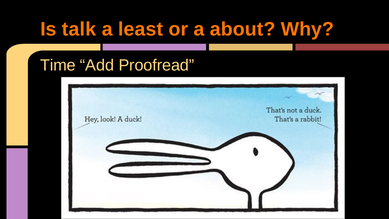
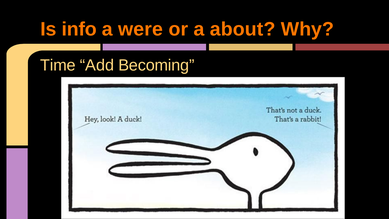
talk: talk -> info
least: least -> were
Proofread: Proofread -> Becoming
